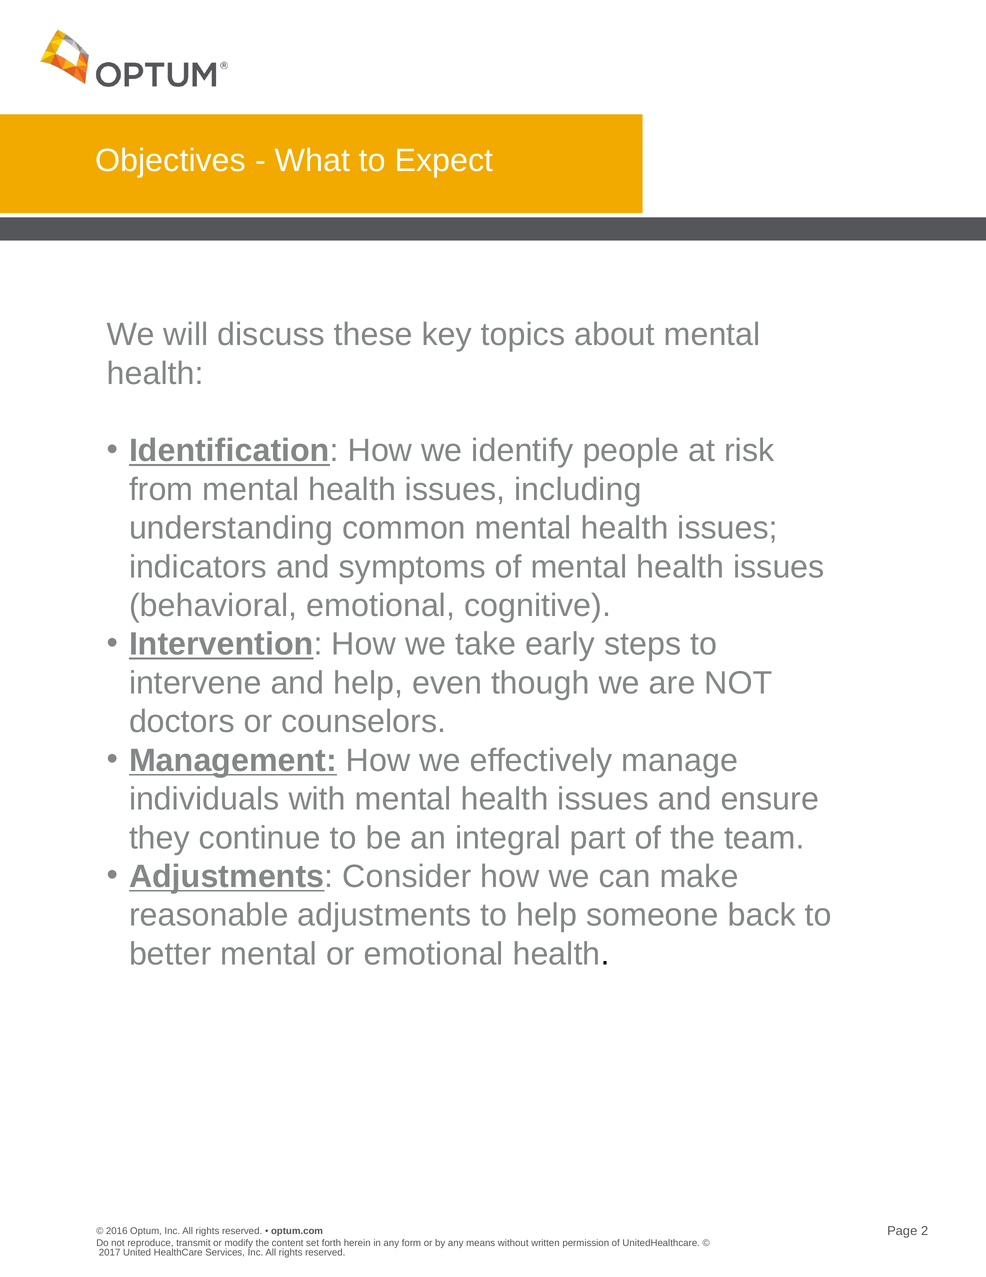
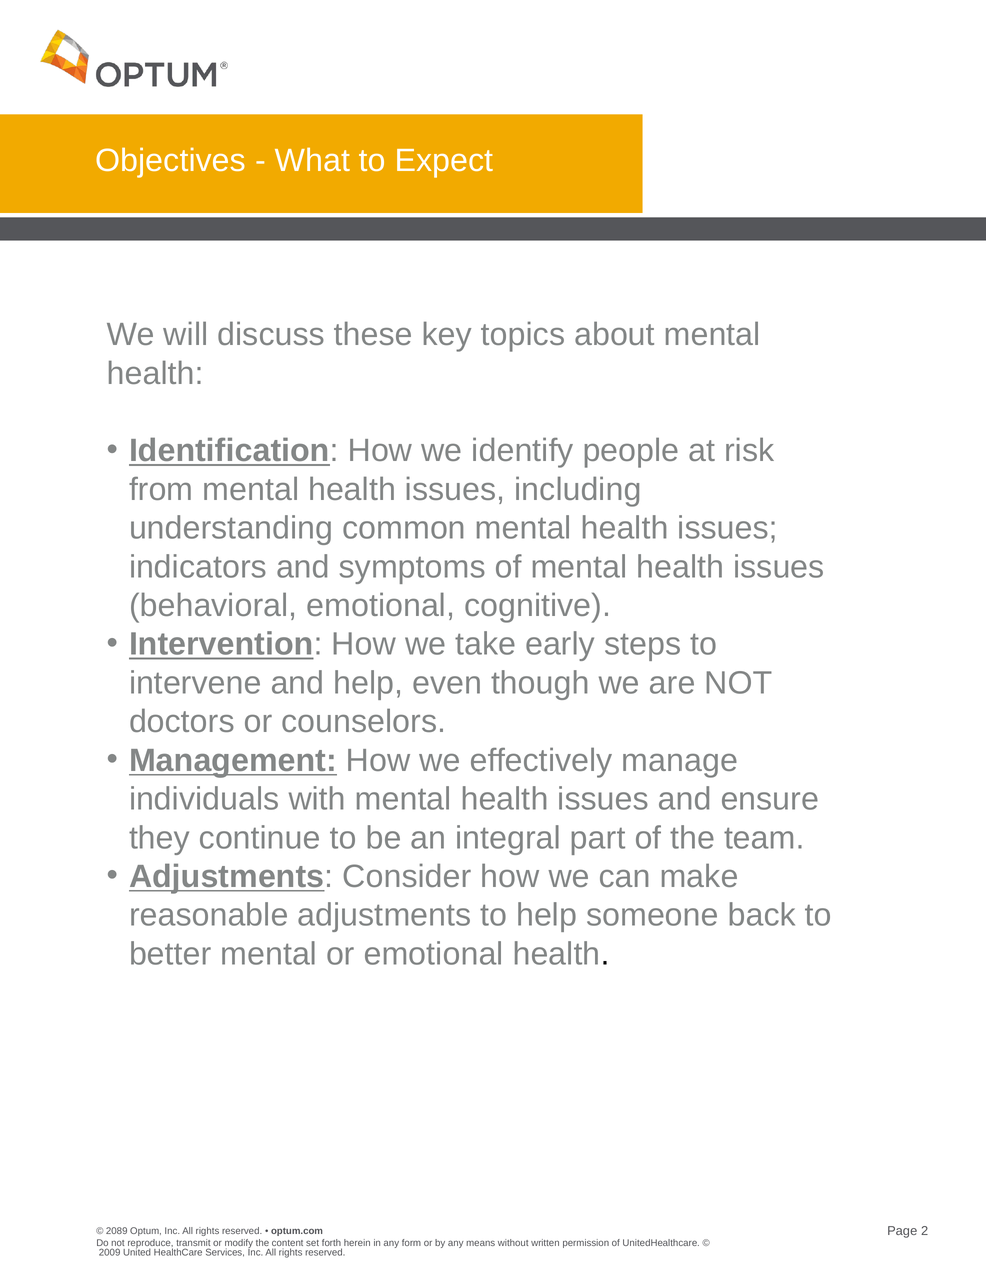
2016: 2016 -> 2089
2017: 2017 -> 2009
